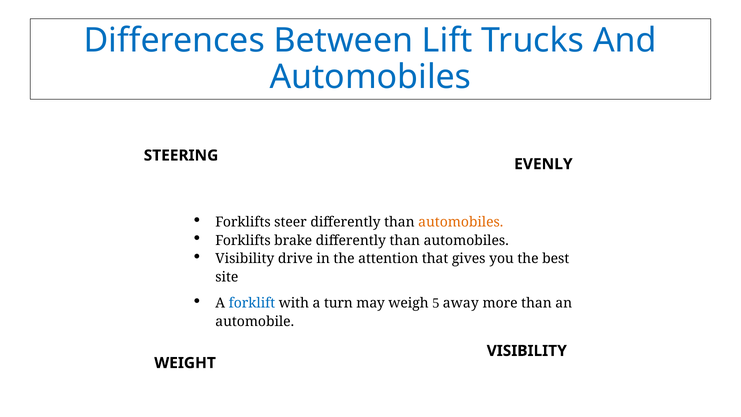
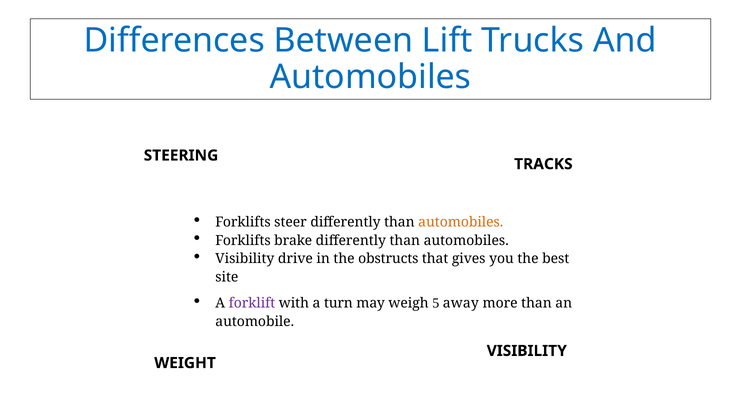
EVENLY: EVENLY -> TRACKS
attention: attention -> obstructs
forklift colour: blue -> purple
